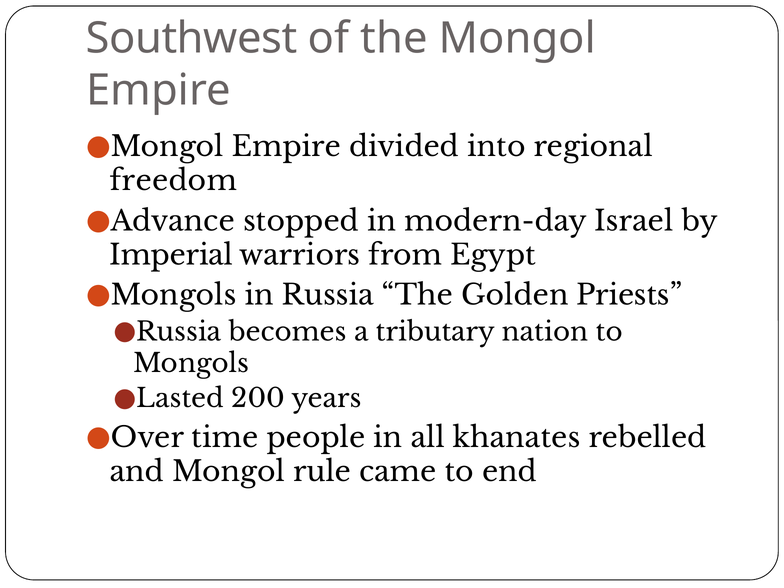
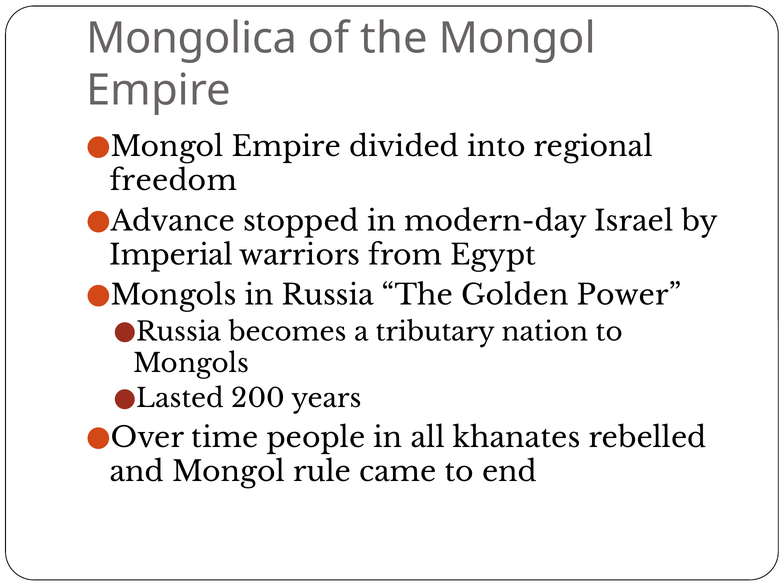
Southwest: Southwest -> Mongolica
Priests: Priests -> Power
